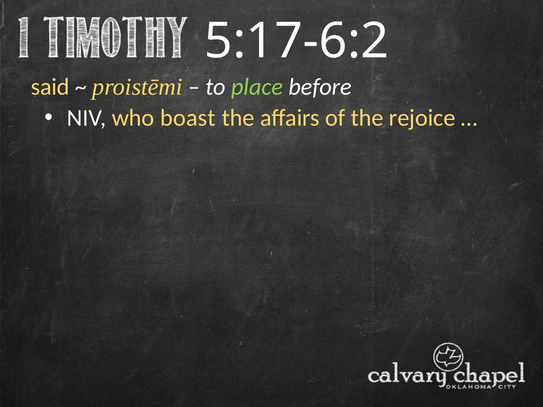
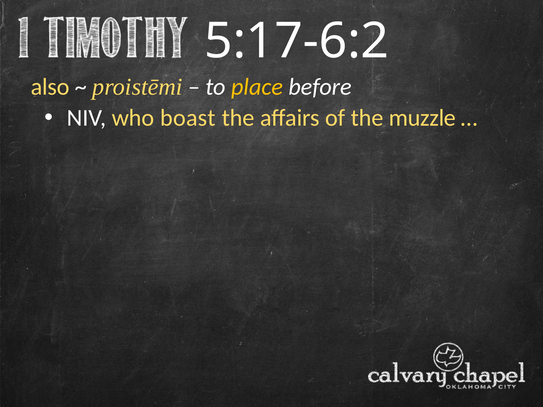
said: said -> also
place colour: light green -> yellow
rejoice: rejoice -> muzzle
